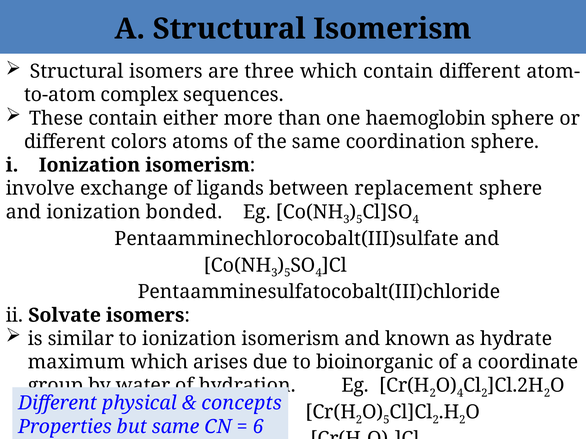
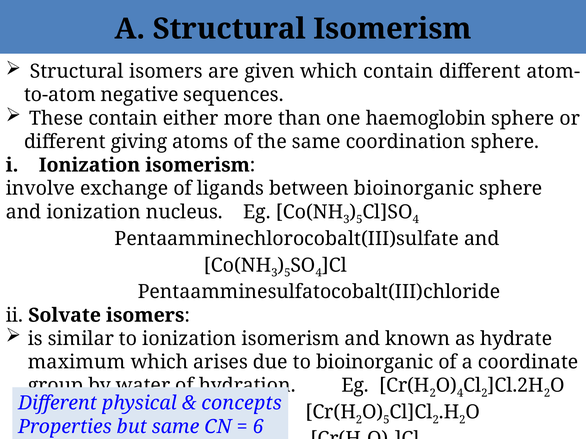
three: three -> given
complex: complex -> negative
colors: colors -> giving
between replacement: replacement -> bioinorganic
bonded: bonded -> nucleus
